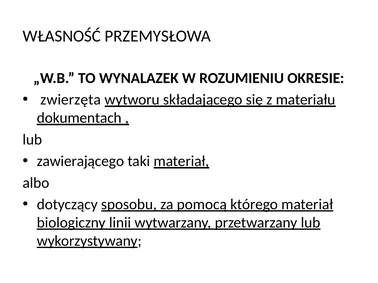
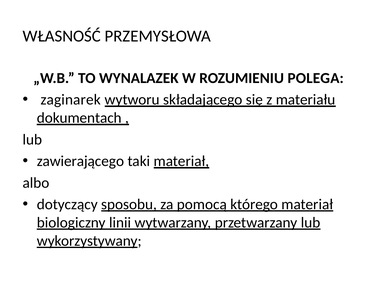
OKRESIE: OKRESIE -> POLEGA
zwierzęta: zwierzęta -> zaginarek
